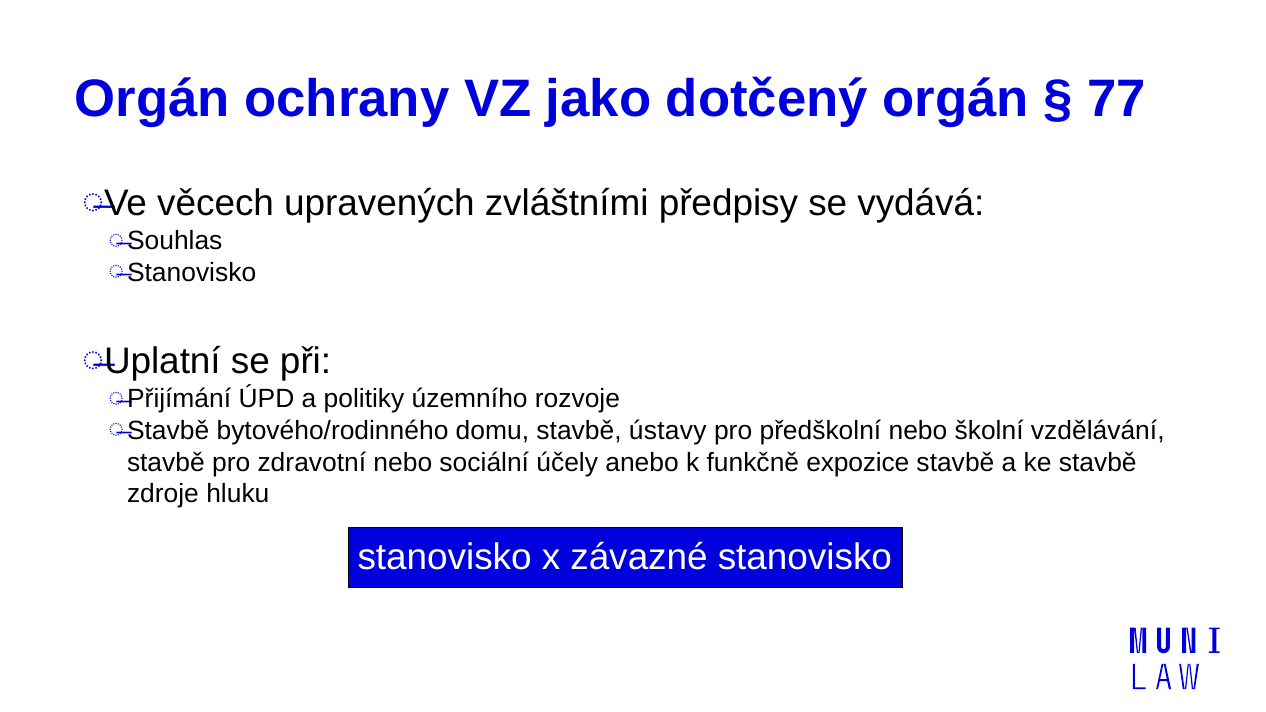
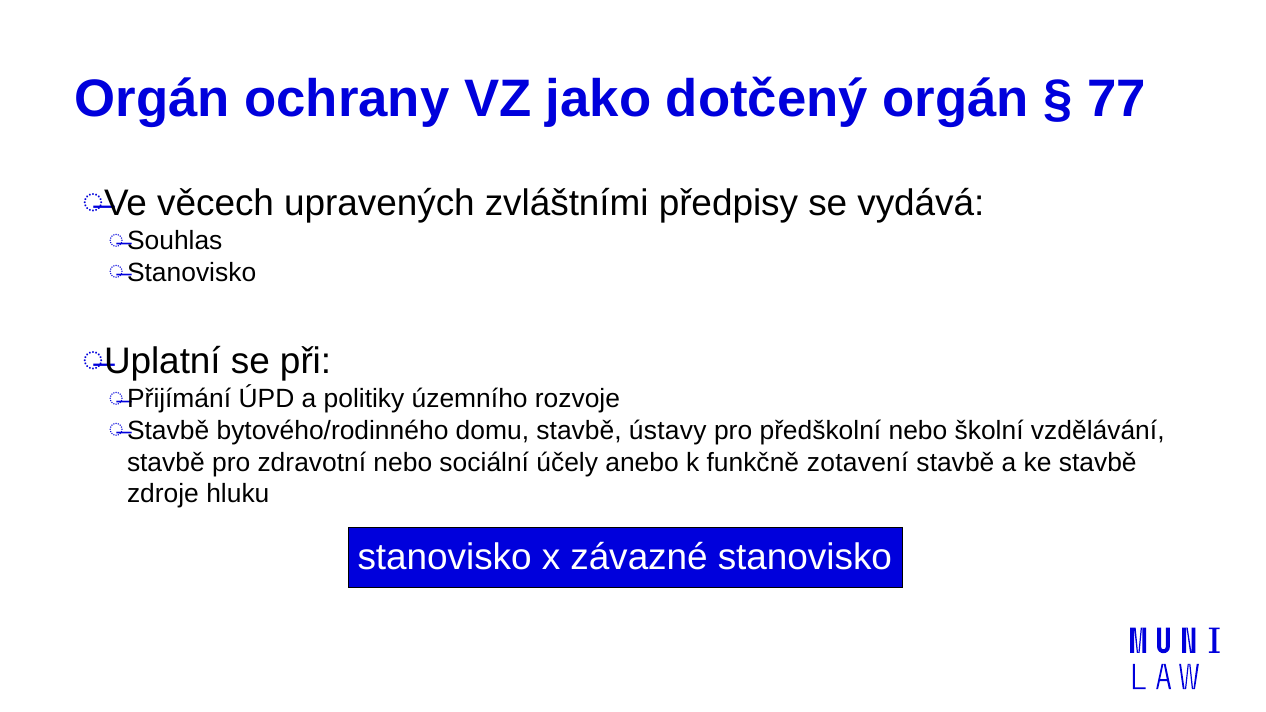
expozice: expozice -> zotavení
